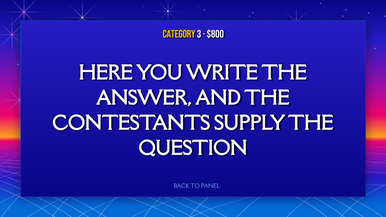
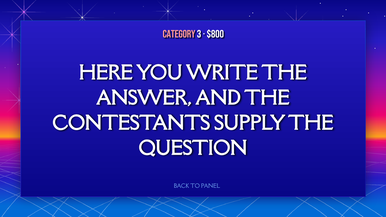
CATEGORY colour: yellow -> pink
